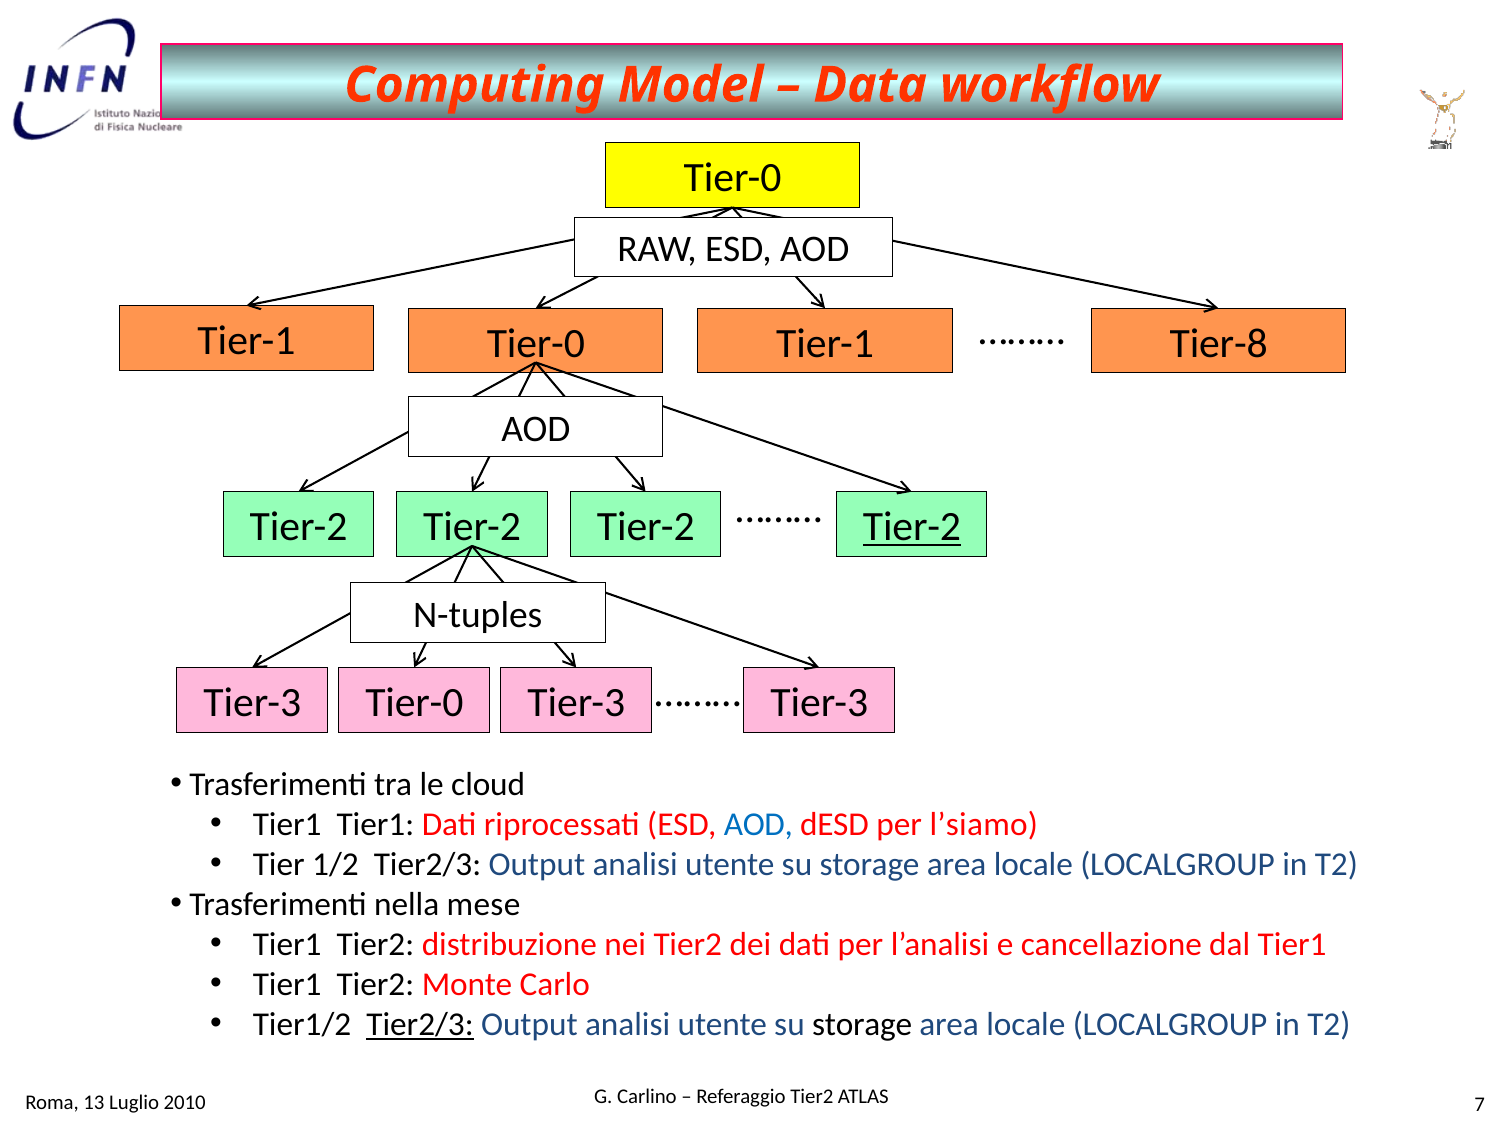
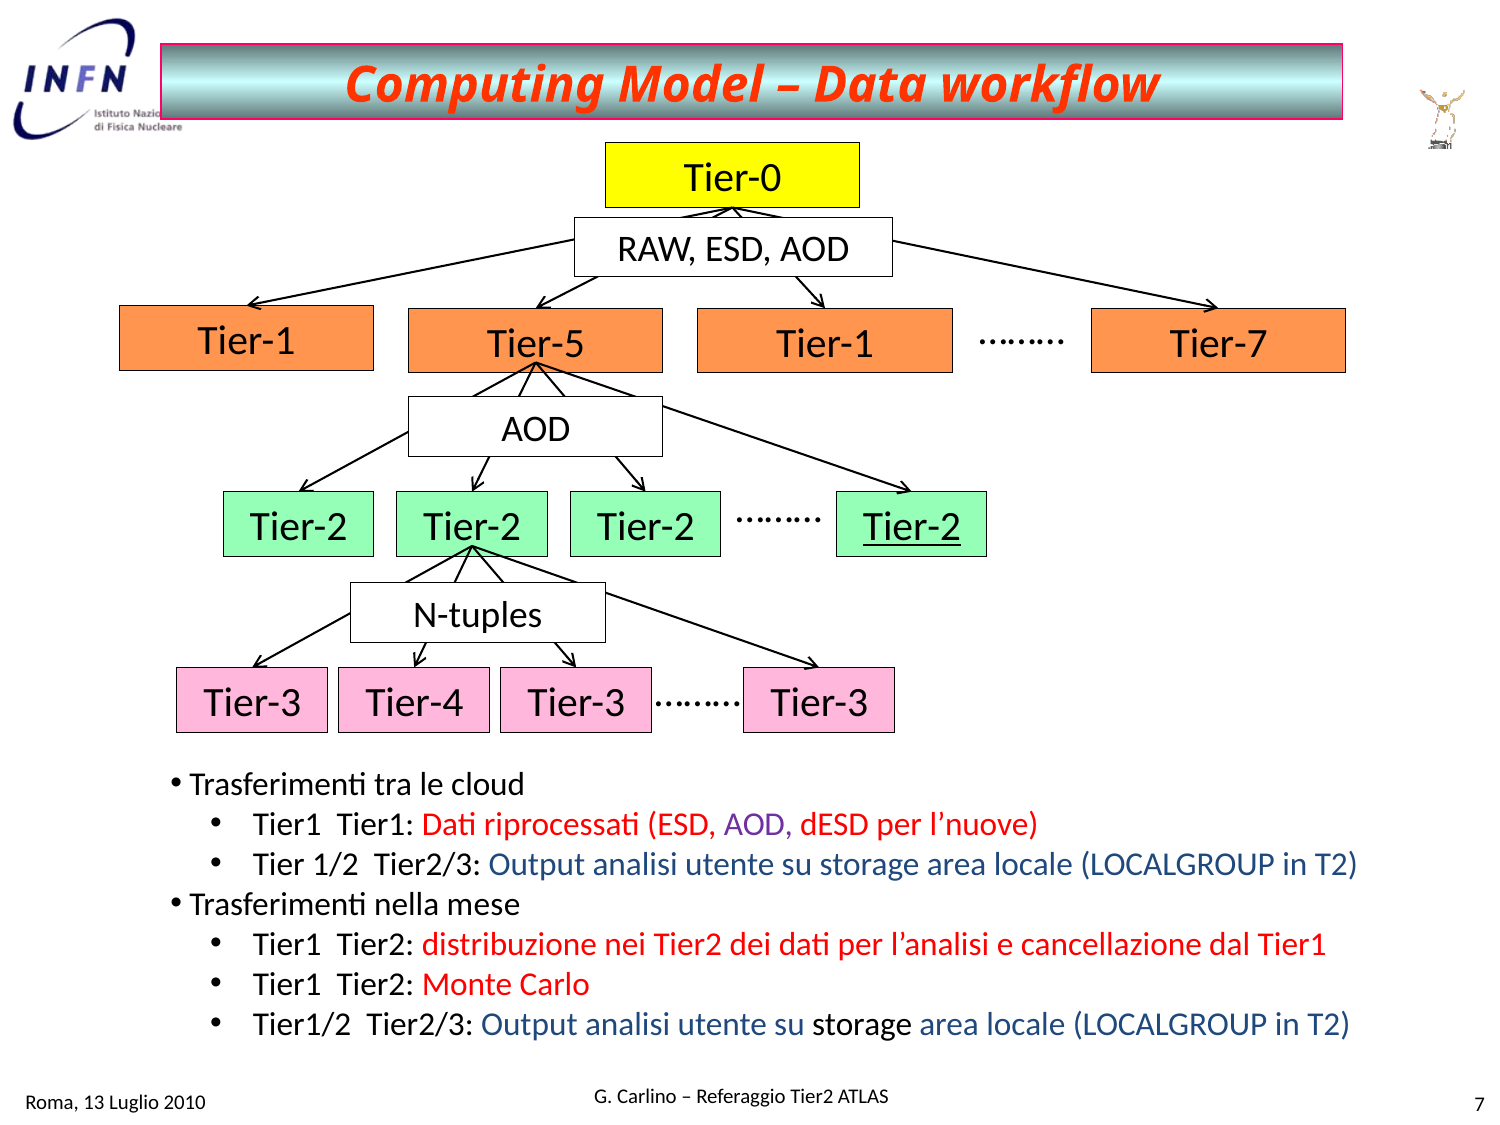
Tier-8: Tier-8 -> Tier-7
Tier-0 at (536, 344): Tier-0 -> Tier-5
Tier-0 at (414, 703): Tier-0 -> Tier-4
AOD at (758, 825) colour: blue -> purple
l’siamo: l’siamo -> l’nuove
Tier2/3 at (420, 1025) underline: present -> none
